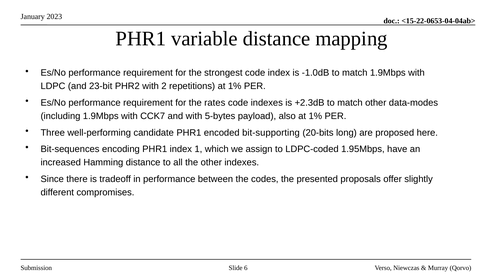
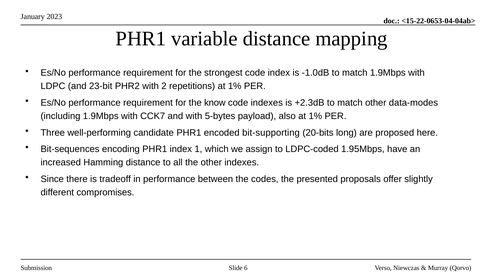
rates: rates -> know
